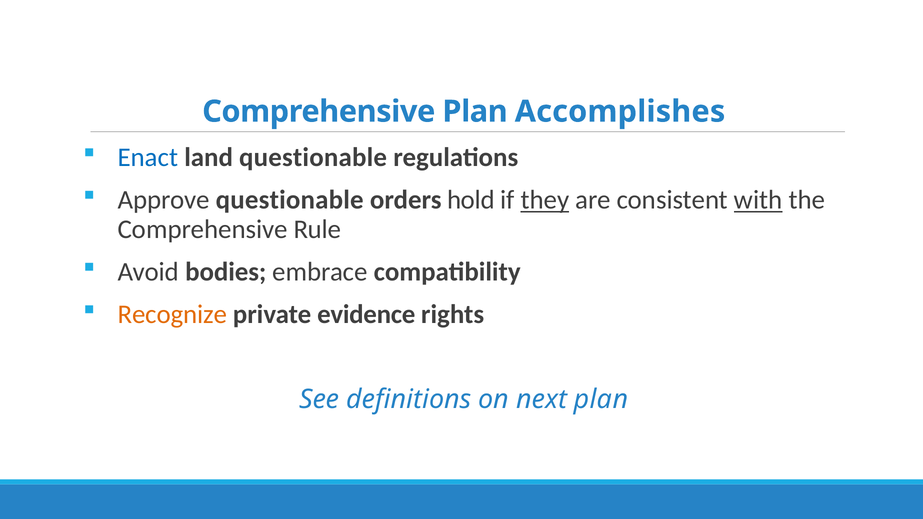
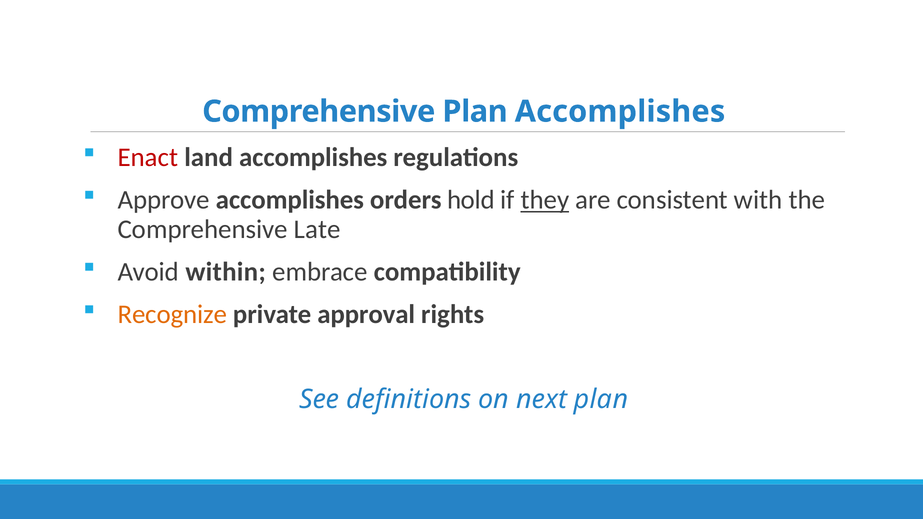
Enact colour: blue -> red
land questionable: questionable -> accomplishes
Approve questionable: questionable -> accomplishes
with underline: present -> none
Rule: Rule -> Late
bodies: bodies -> within
evidence: evidence -> approval
